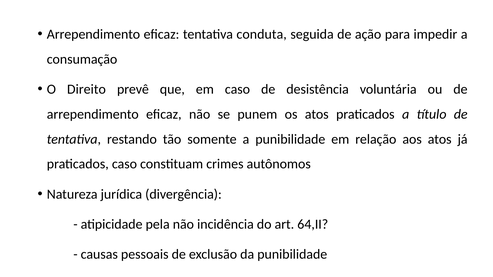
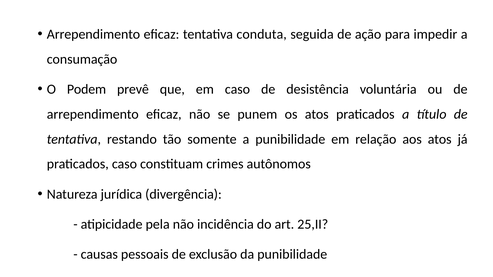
Direito: Direito -> Podem
64,II: 64,II -> 25,II
